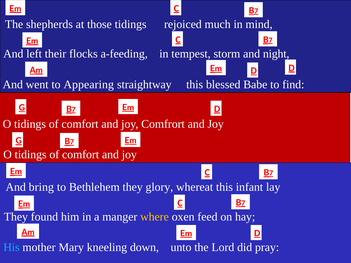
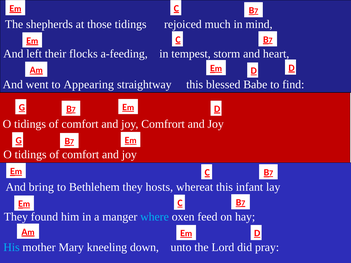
night: night -> heart
glory: glory -> hosts
where colour: yellow -> light blue
